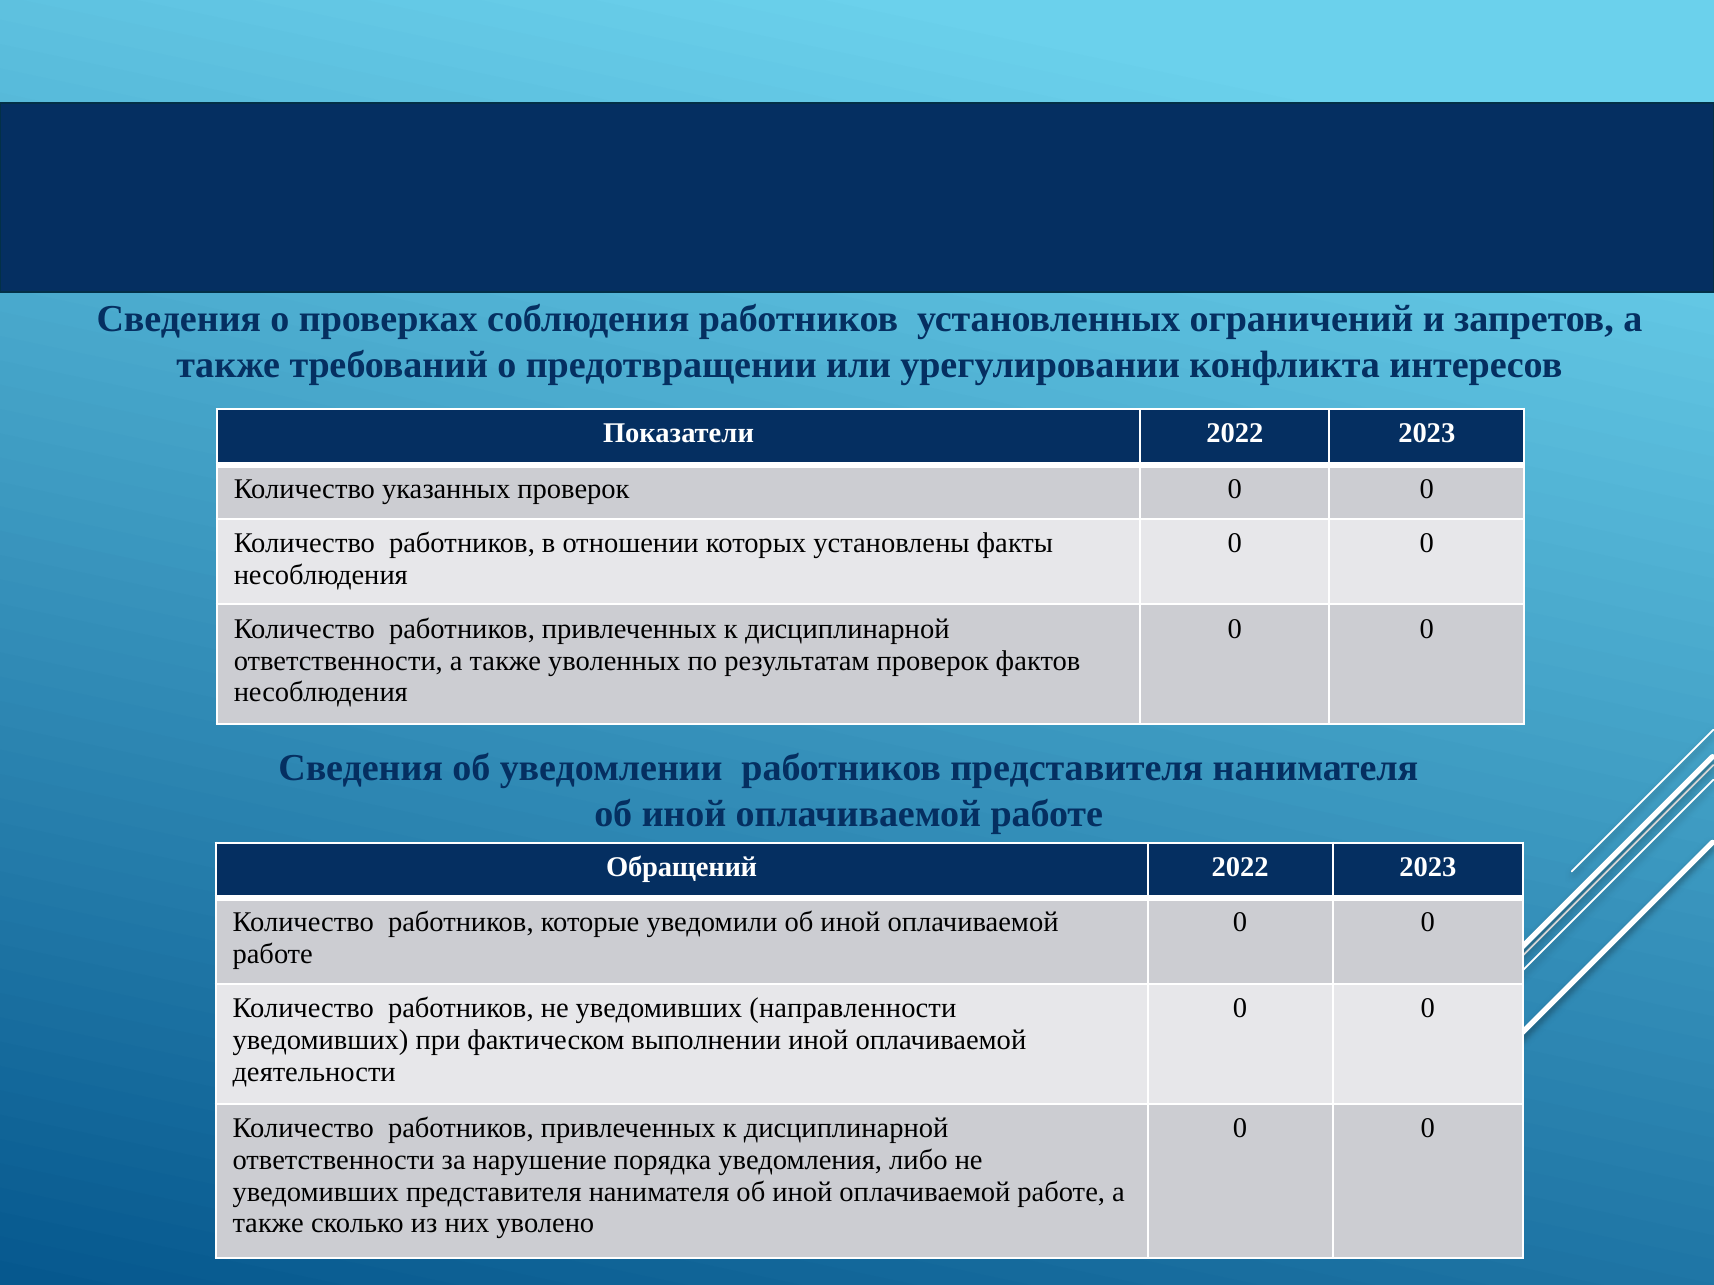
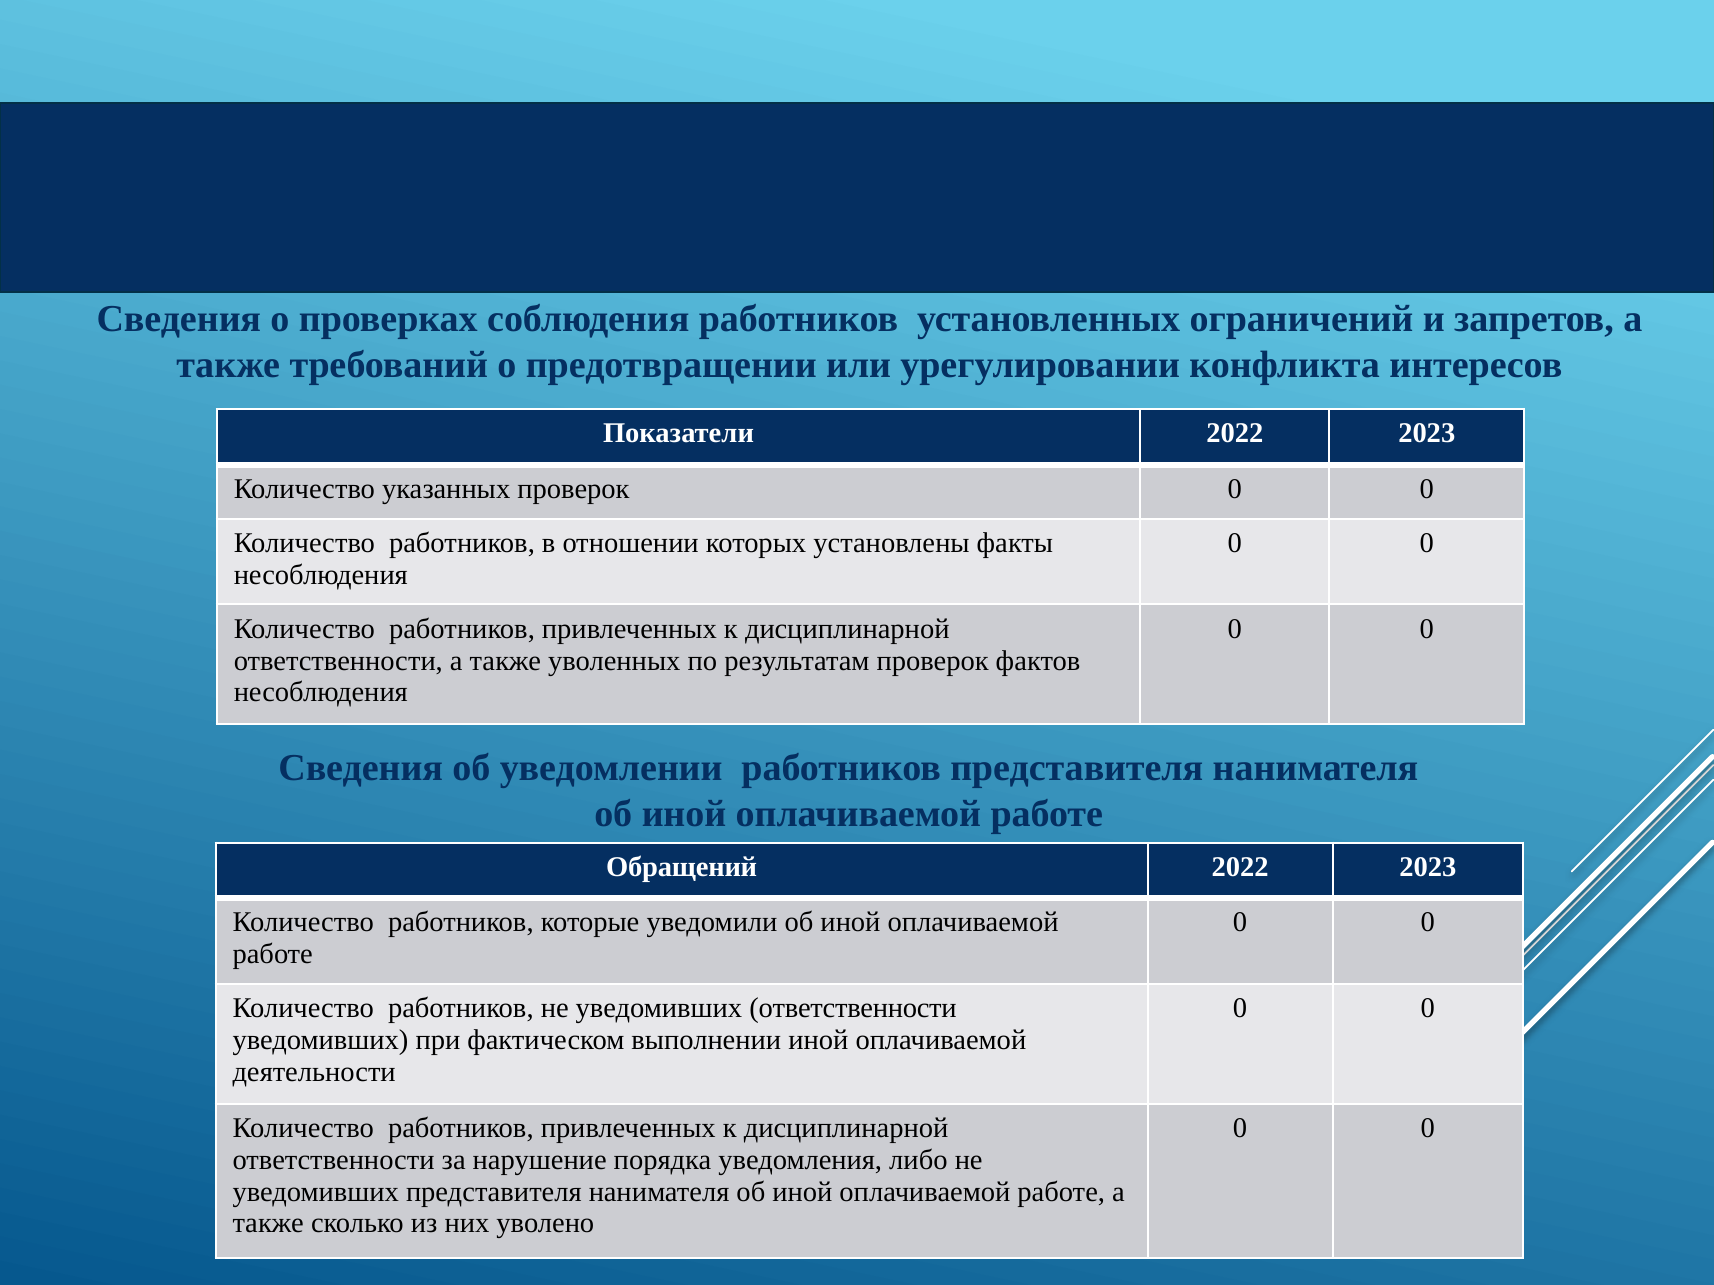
уведомивших направленности: направленности -> ответственности
